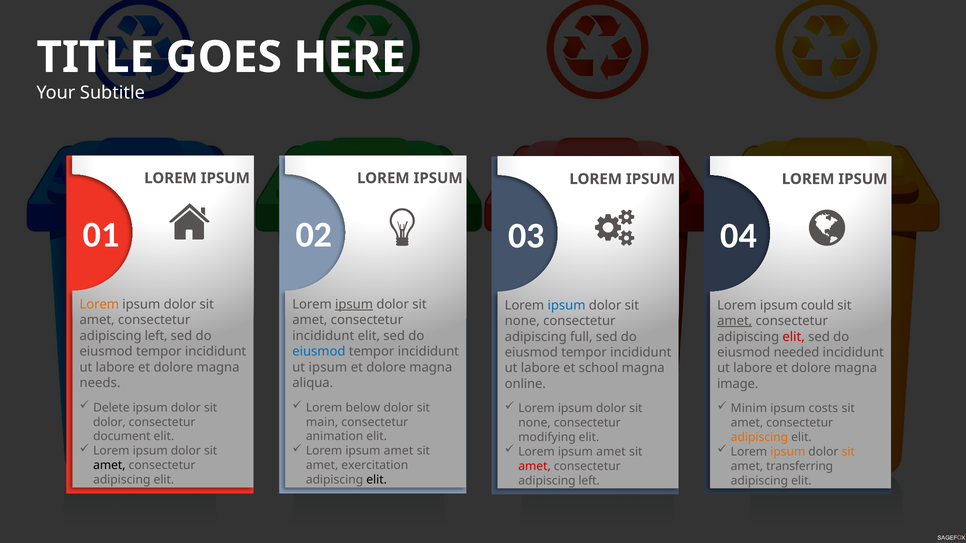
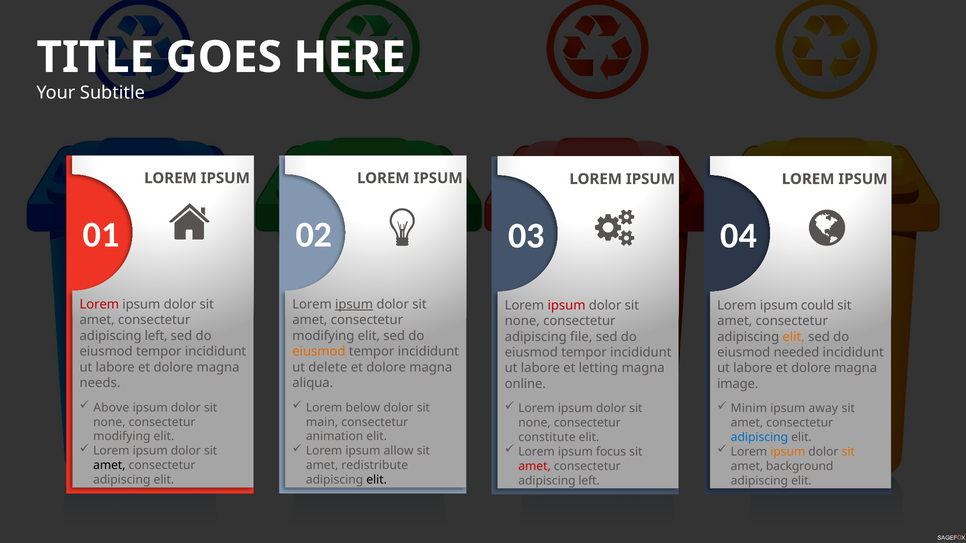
Lorem at (99, 305) colour: orange -> red
ipsum at (567, 305) colour: blue -> red
amet at (735, 321) underline: present -> none
incididunt at (323, 336): incididunt -> modifying
full: full -> file
elit at (794, 337) colour: red -> orange
eiusmod at (319, 352) colour: blue -> orange
ut ipsum: ipsum -> delete
school: school -> letting
Delete: Delete -> Above
costs: costs -> away
dolor at (109, 422): dolor -> none
document at (122, 437): document -> modifying
modifying: modifying -> constitute
adipiscing at (759, 438) colour: orange -> blue
amet at (398, 451): amet -> allow
amet at (611, 452): amet -> focus
exercitation: exercitation -> redistribute
transferring: transferring -> background
